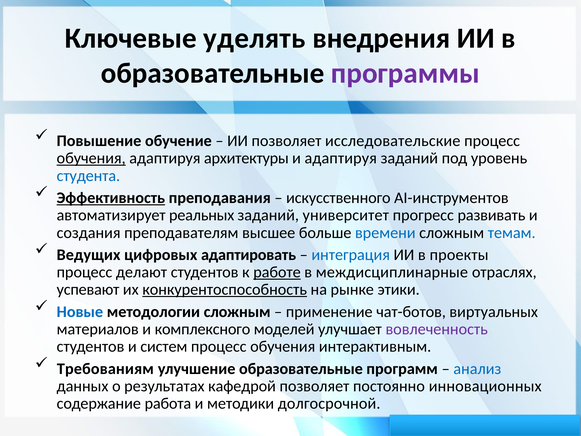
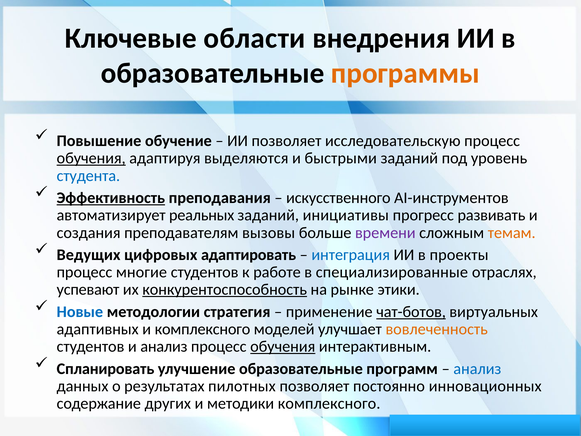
уделять: уделять -> области
программы colour: purple -> orange
исследовательские: исследовательские -> исследовательскую
архитектуры: архитектуры -> выделяются
и адаптируя: адаптируя -> быстрыми
университет: университет -> инициативы
высшее: высшее -> вызовы
времени colour: blue -> purple
темам colour: blue -> orange
делают: делают -> многие
работе underline: present -> none
междисциплинарные: междисциплинарные -> специализированные
методологии сложным: сложным -> стратегия
чат-ботов underline: none -> present
материалов: материалов -> адаптивных
вовлеченность colour: purple -> orange
и систем: систем -> анализ
обучения at (283, 346) underline: none -> present
Требованиям: Требованиям -> Спланировать
кафедрой: кафедрой -> пилотных
работа: работа -> других
методики долгосрочной: долгосрочной -> комплексного
